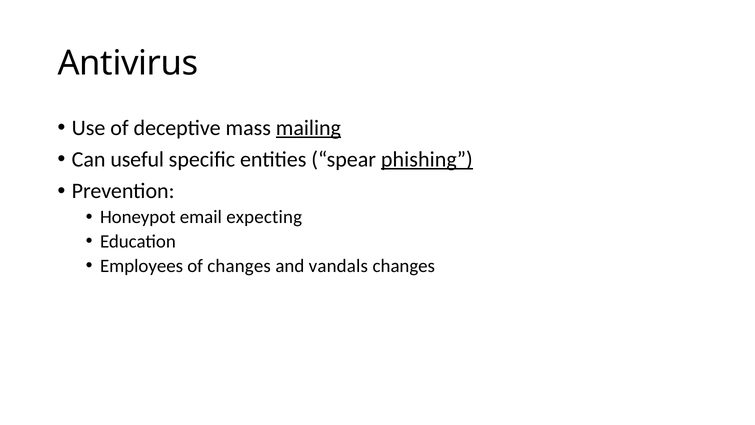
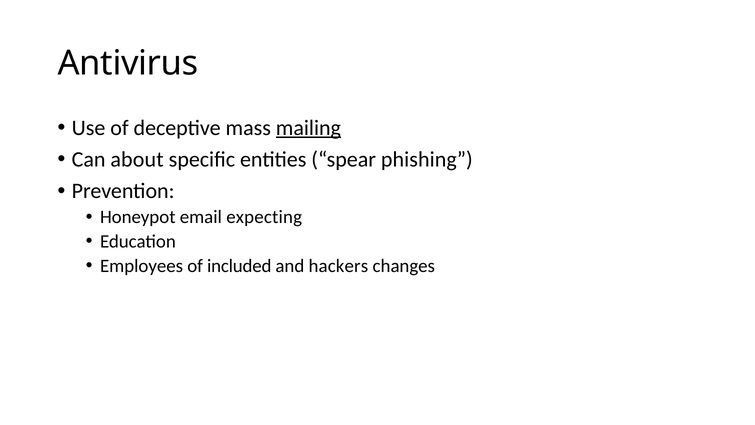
useful: useful -> about
phishing underline: present -> none
of changes: changes -> included
vandals: vandals -> hackers
